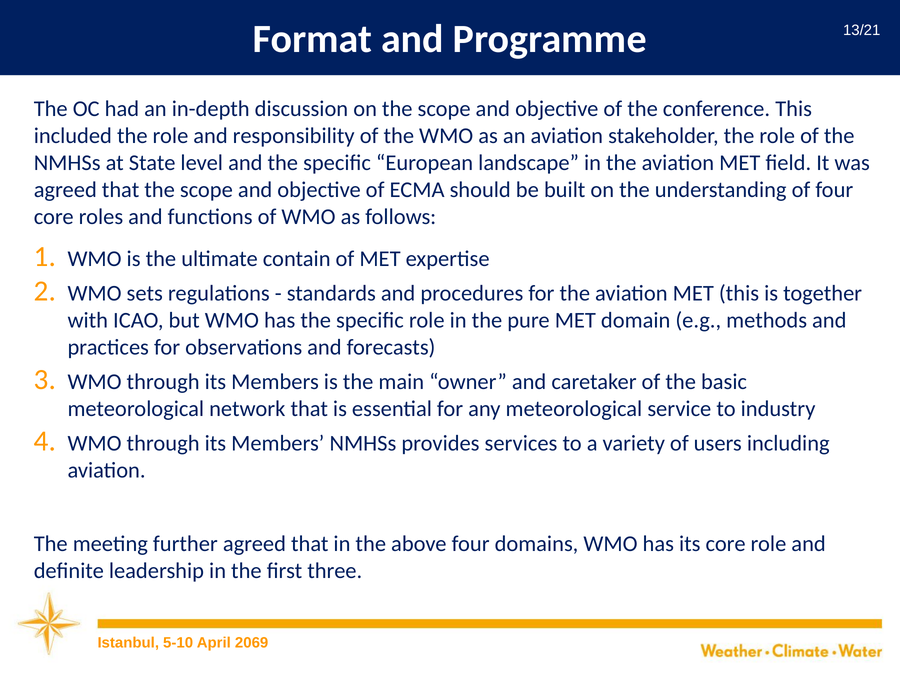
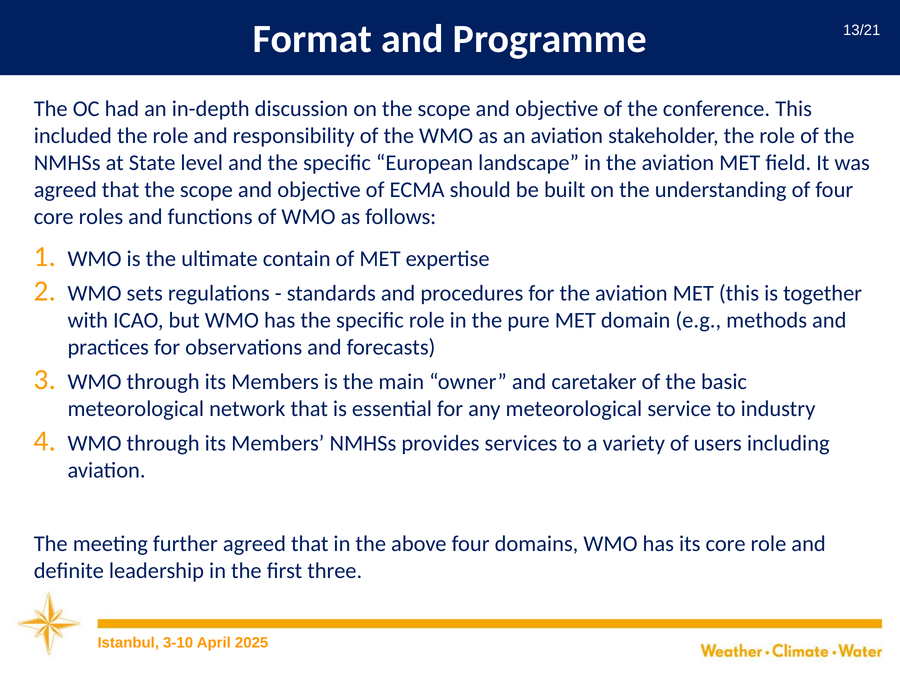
5-10: 5-10 -> 3-10
2069: 2069 -> 2025
